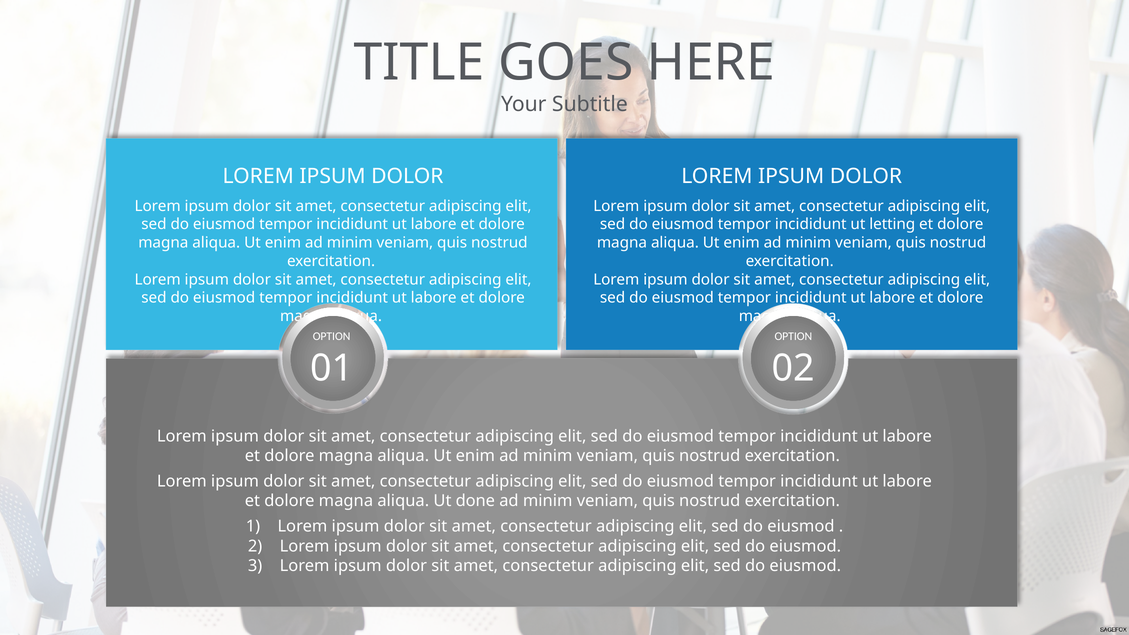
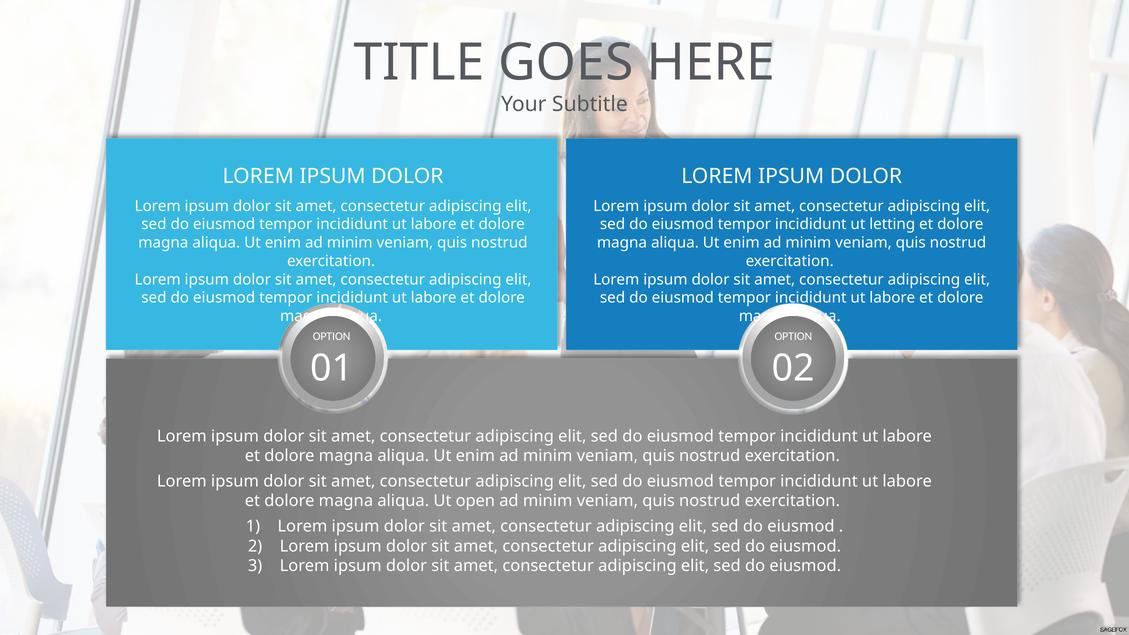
done: done -> open
